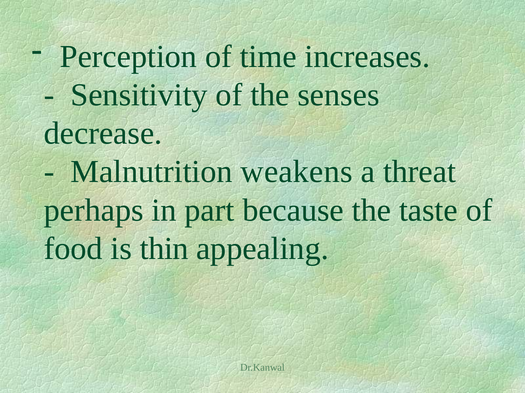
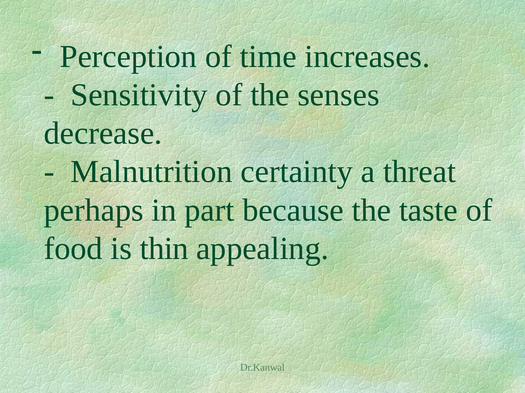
weakens: weakens -> certainty
